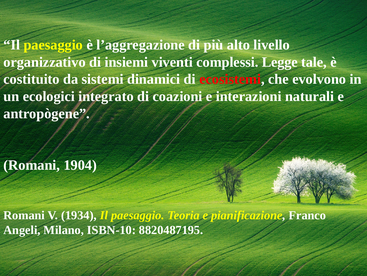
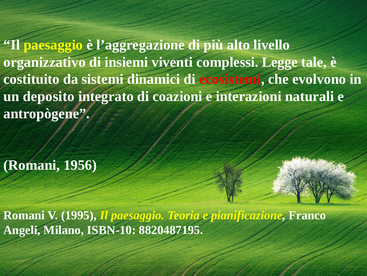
ecologici: ecologici -> deposito
1904: 1904 -> 1956
1934: 1934 -> 1995
